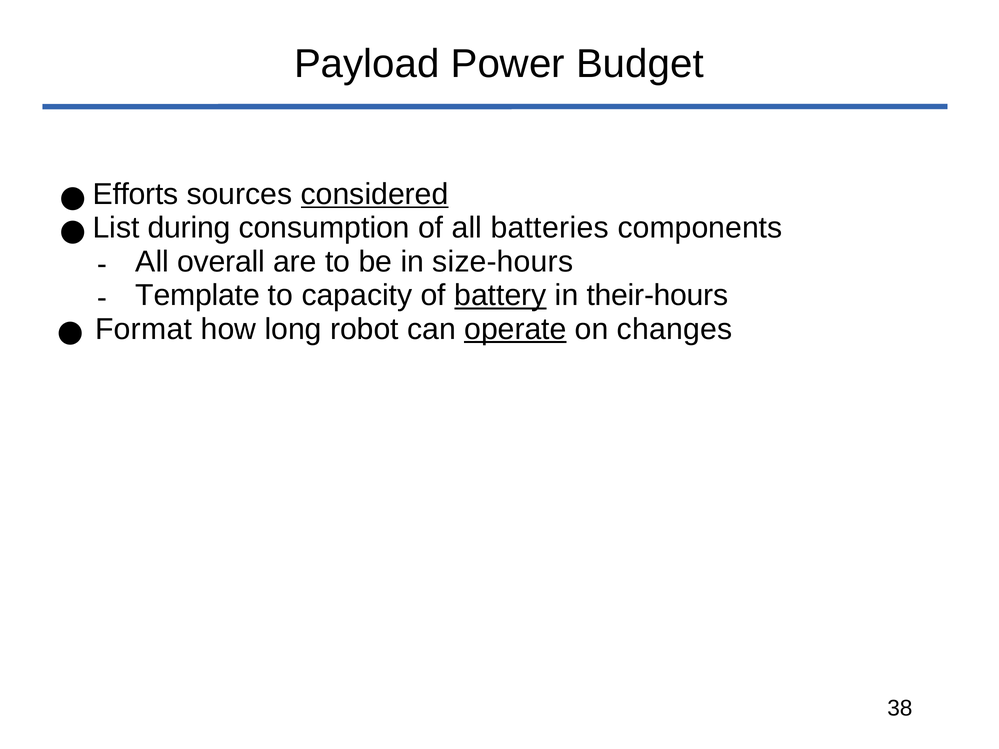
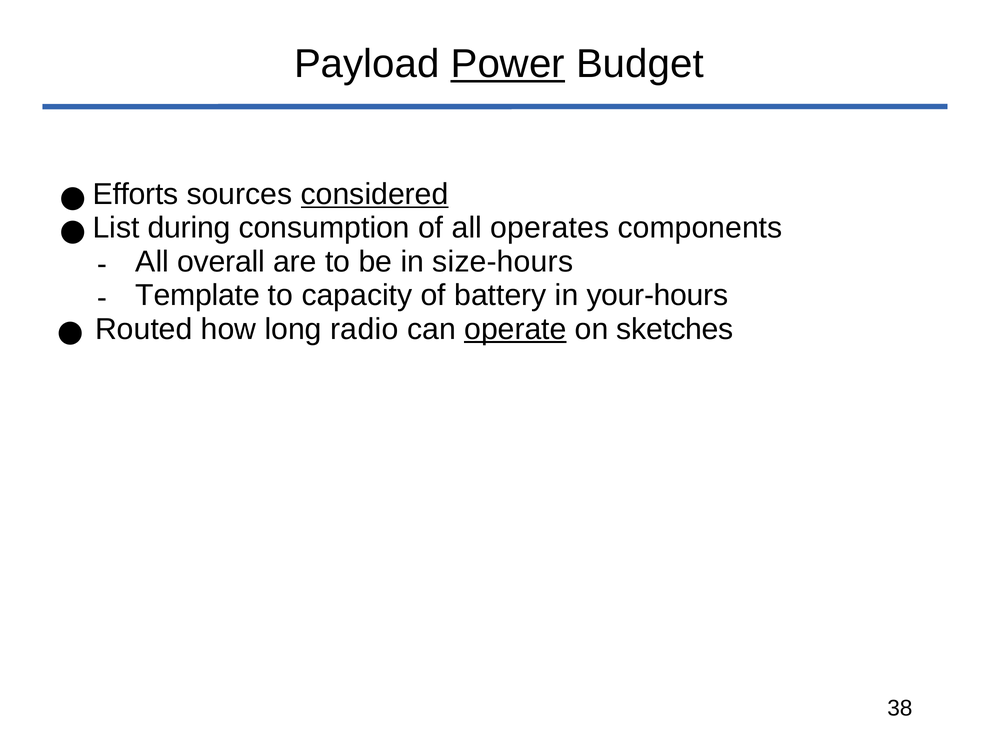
Power underline: none -> present
batteries: batteries -> operates
battery underline: present -> none
their-hours: their-hours -> your-hours
Format: Format -> Routed
robot: robot -> radio
changes: changes -> sketches
